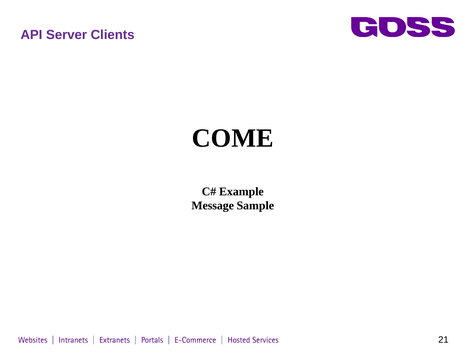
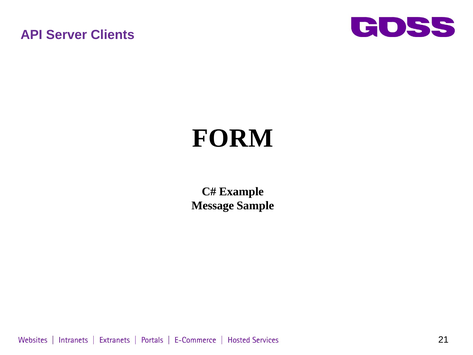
COME: COME -> FORM
